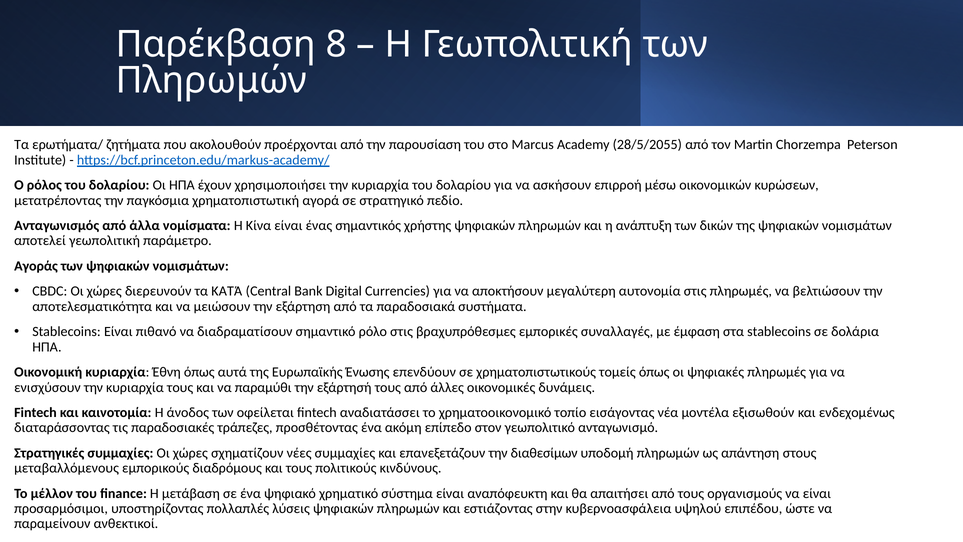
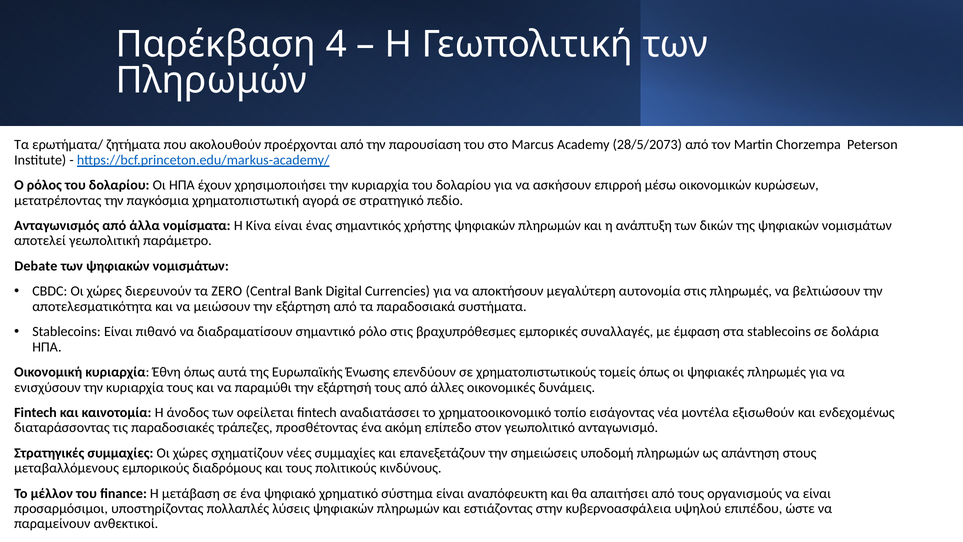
8: 8 -> 4
28/5/2055: 28/5/2055 -> 28/5/2073
Αγοράς: Αγοράς -> Debate
ΚΑΤΆ: ΚΑΤΆ -> ZERO
διαθεσίμων: διαθεσίμων -> σημειώσεις
